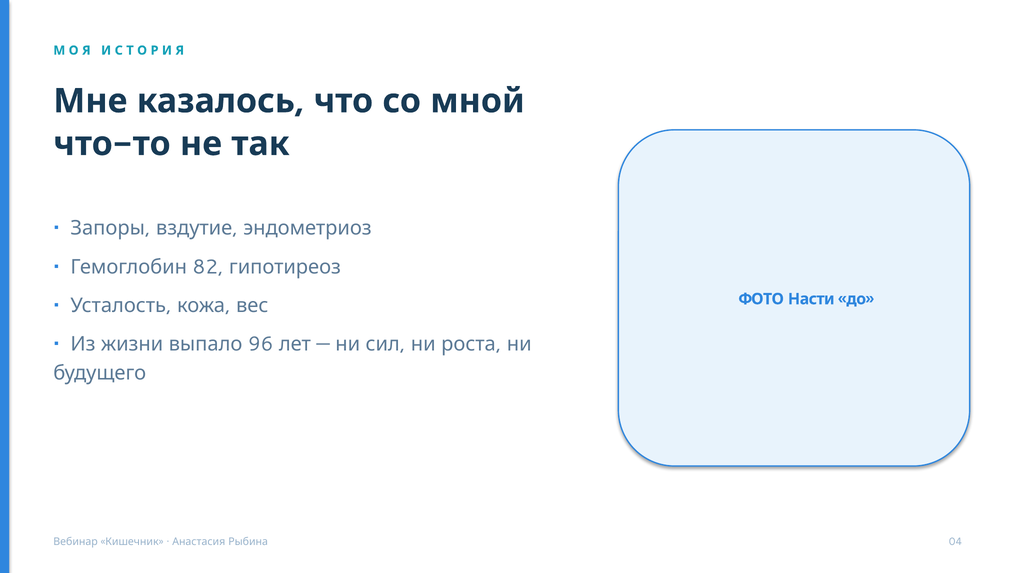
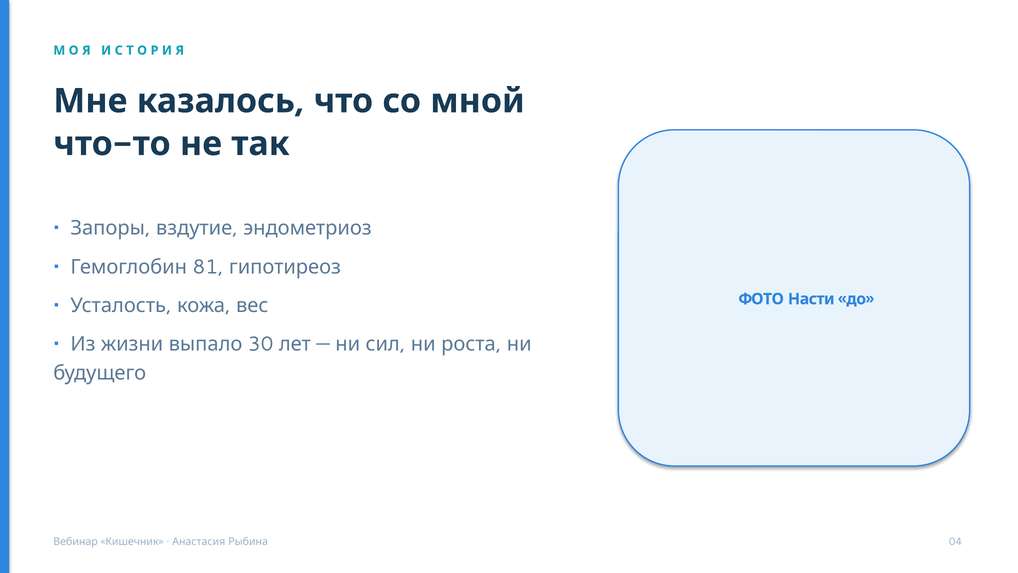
82: 82 -> 81
96: 96 -> 30
